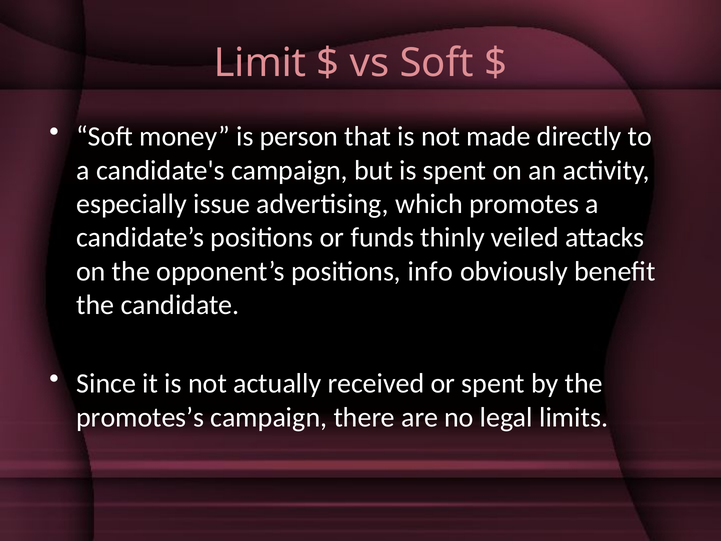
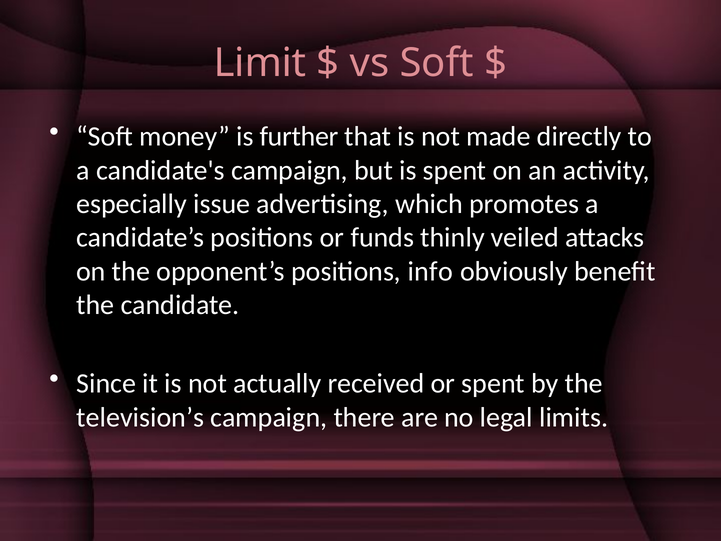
person: person -> further
promotes’s: promotes’s -> television’s
